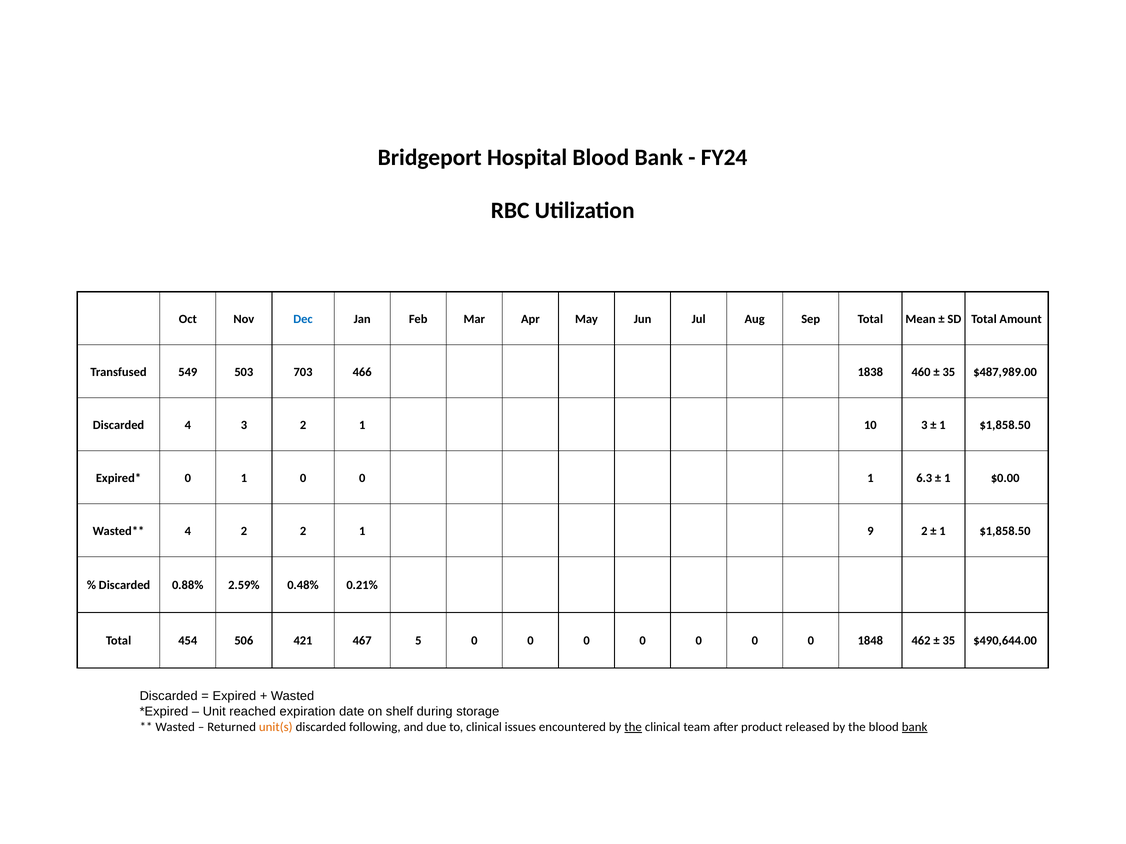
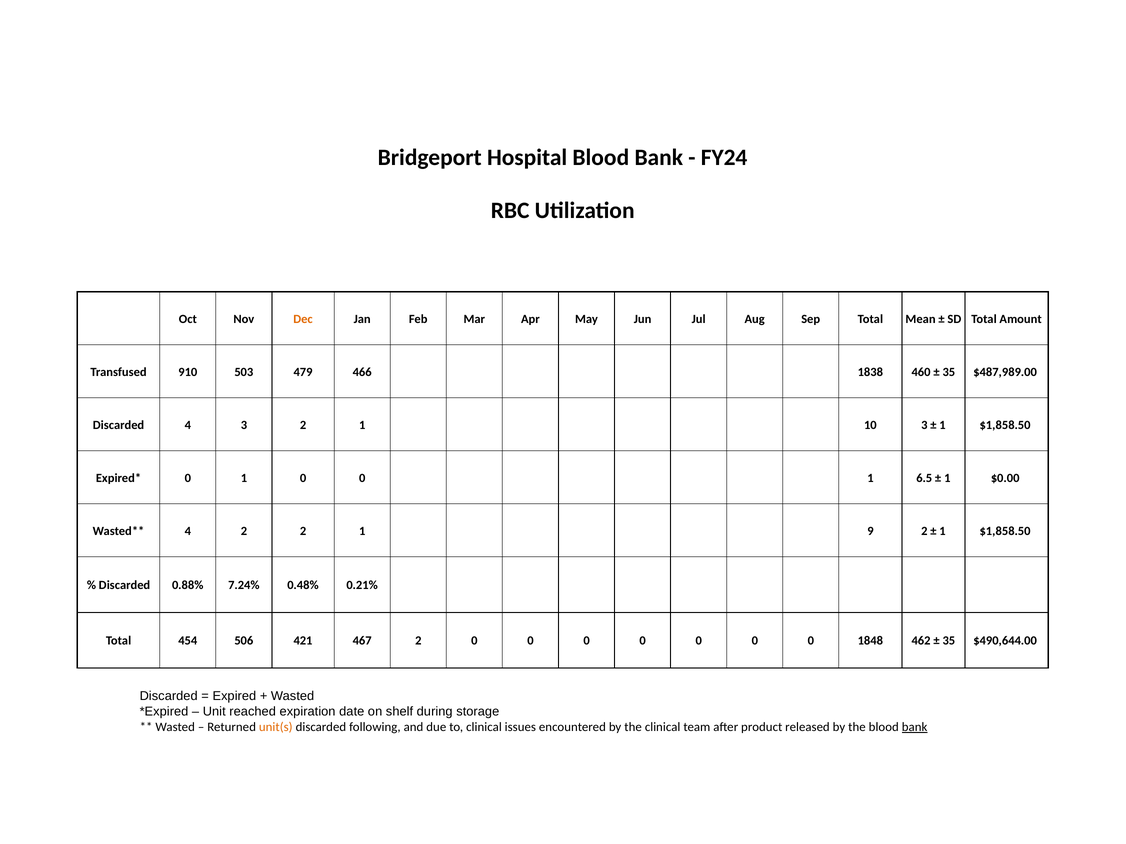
Dec colour: blue -> orange
549: 549 -> 910
703: 703 -> 479
6.3: 6.3 -> 6.5
2.59%: 2.59% -> 7.24%
467 5: 5 -> 2
the at (633, 728) underline: present -> none
